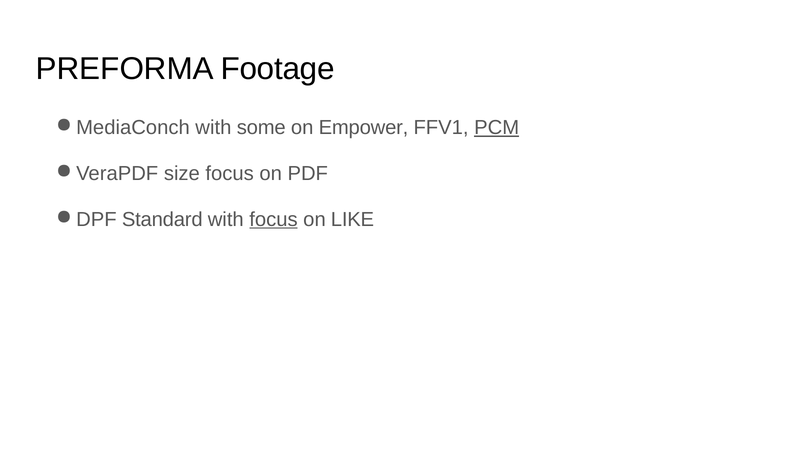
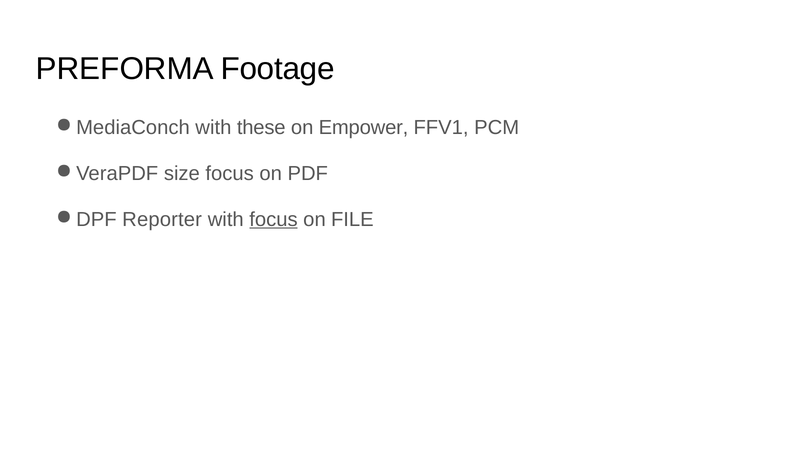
some: some -> these
PCM underline: present -> none
Standard: Standard -> Reporter
LIKE: LIKE -> FILE
